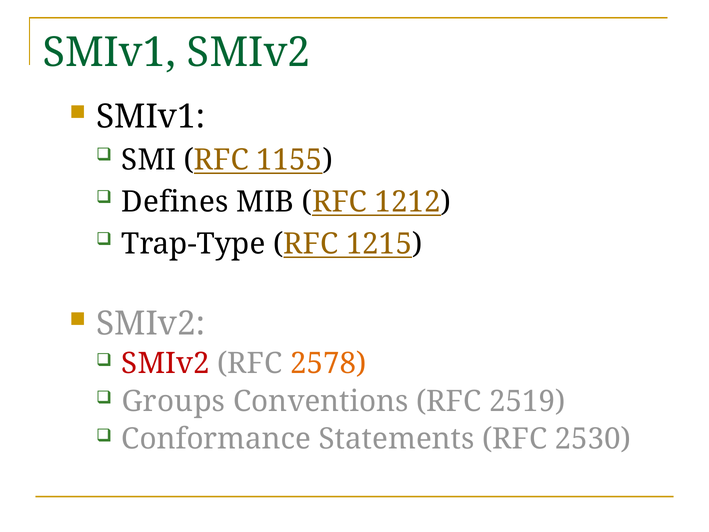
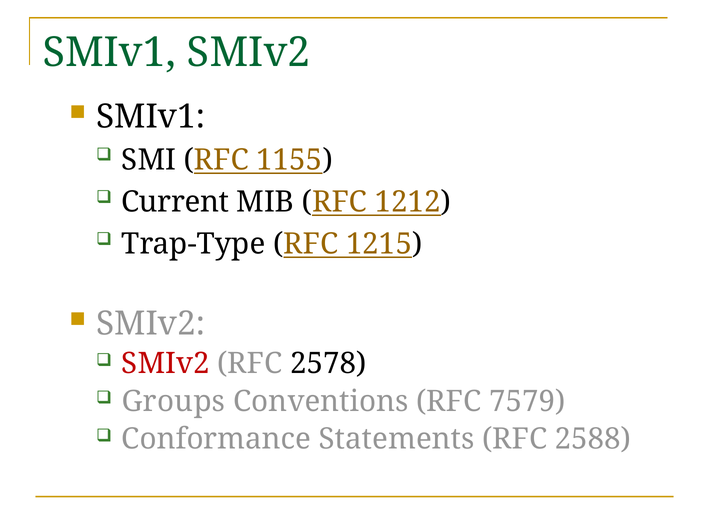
Defines: Defines -> Current
2578 colour: orange -> black
2519: 2519 -> 7579
2530: 2530 -> 2588
